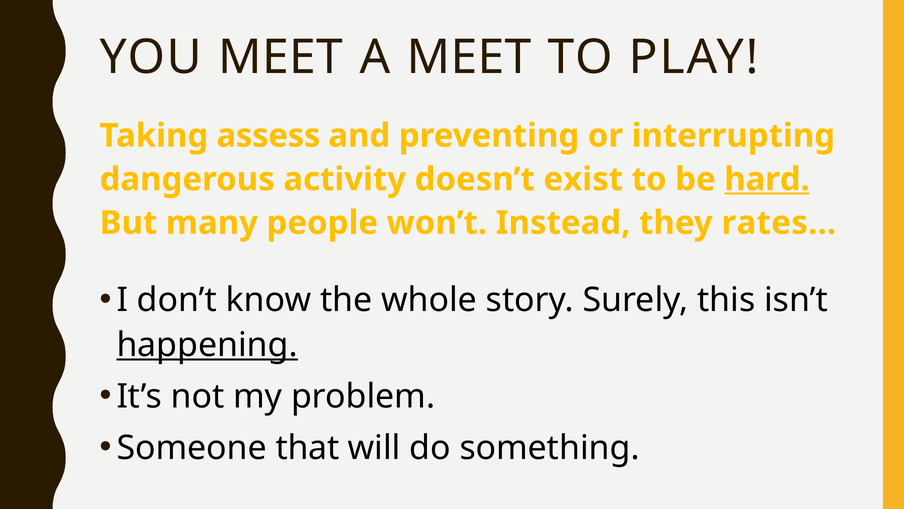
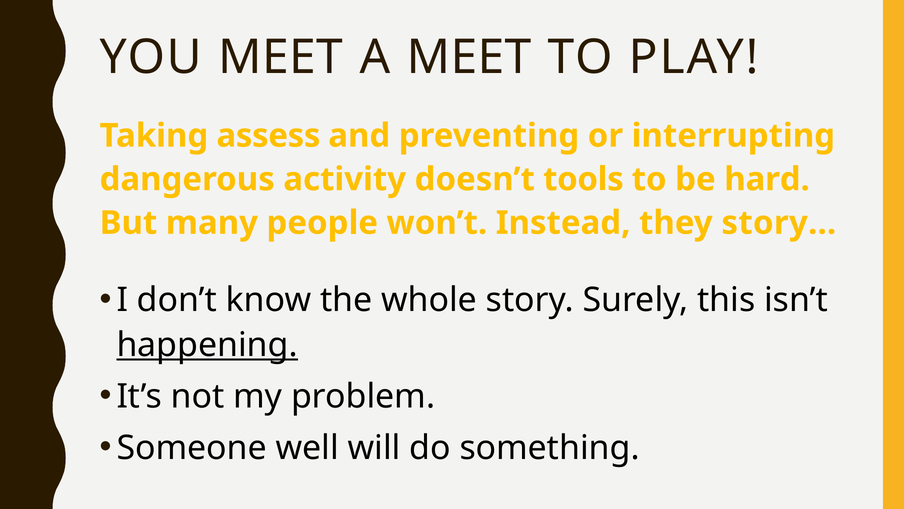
exist: exist -> tools
hard underline: present -> none
rates…: rates… -> story…
that: that -> well
